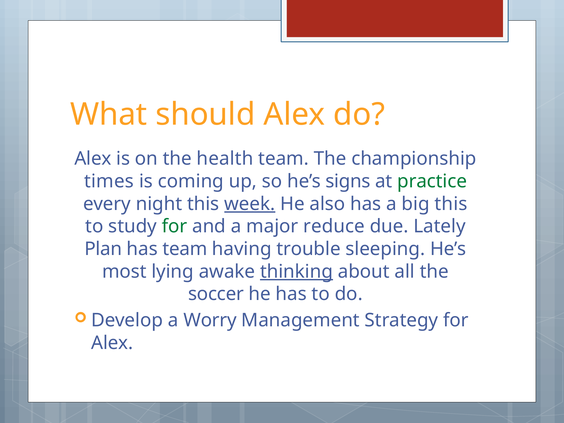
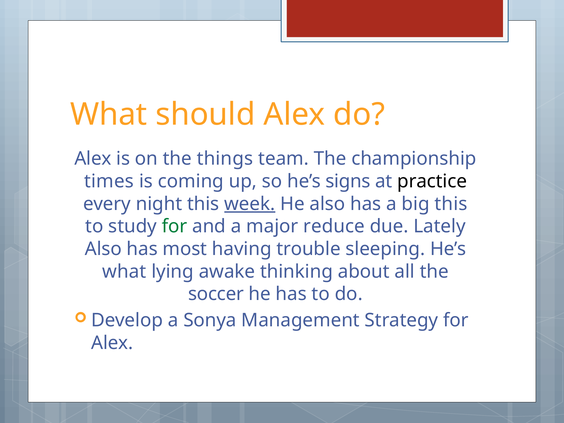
health: health -> things
practice colour: green -> black
Plan at (103, 249): Plan -> Also
has team: team -> most
most at (124, 272): most -> what
thinking underline: present -> none
Worry: Worry -> Sonya
